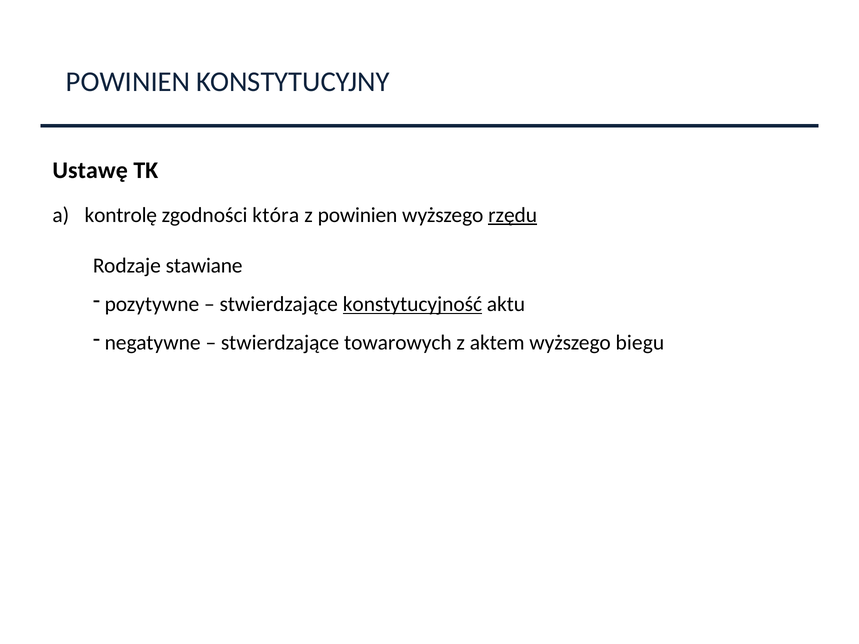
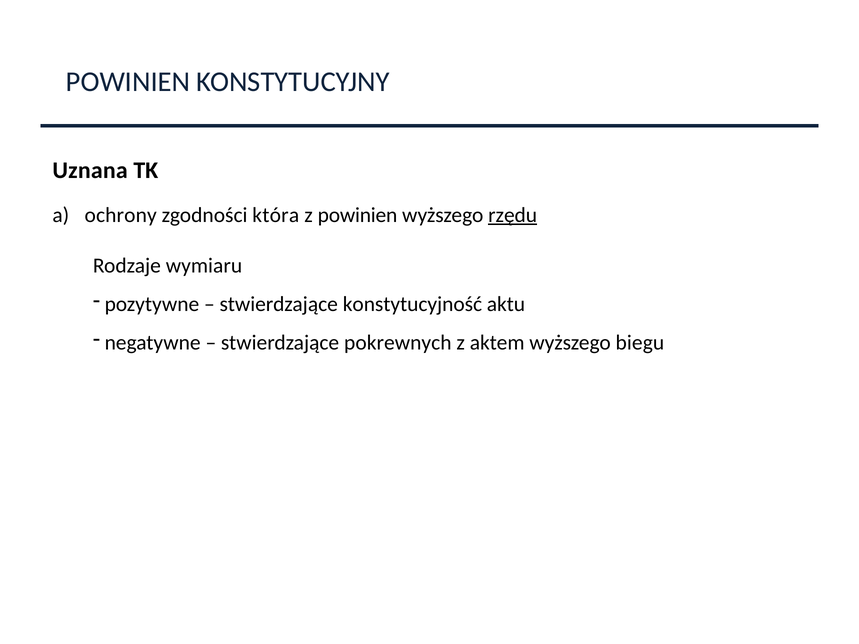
Ustawę: Ustawę -> Uznana
kontrolę: kontrolę -> ochrony
stawiane: stawiane -> wymiaru
konstytucyjność underline: present -> none
towarowych: towarowych -> pokrewnych
